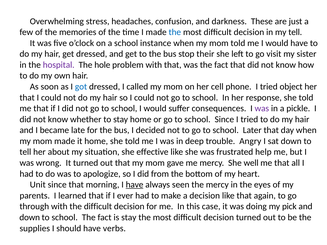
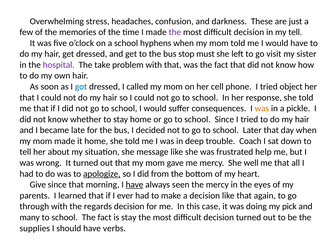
the at (175, 32) colour: blue -> purple
instance: instance -> hyphens
their: their -> must
hole: hole -> take
was at (262, 109) colour: purple -> orange
Angry: Angry -> Coach
effective: effective -> message
apologize underline: none -> present
Unit: Unit -> Give
the difficult: difficult -> regards
down at (30, 218): down -> many
